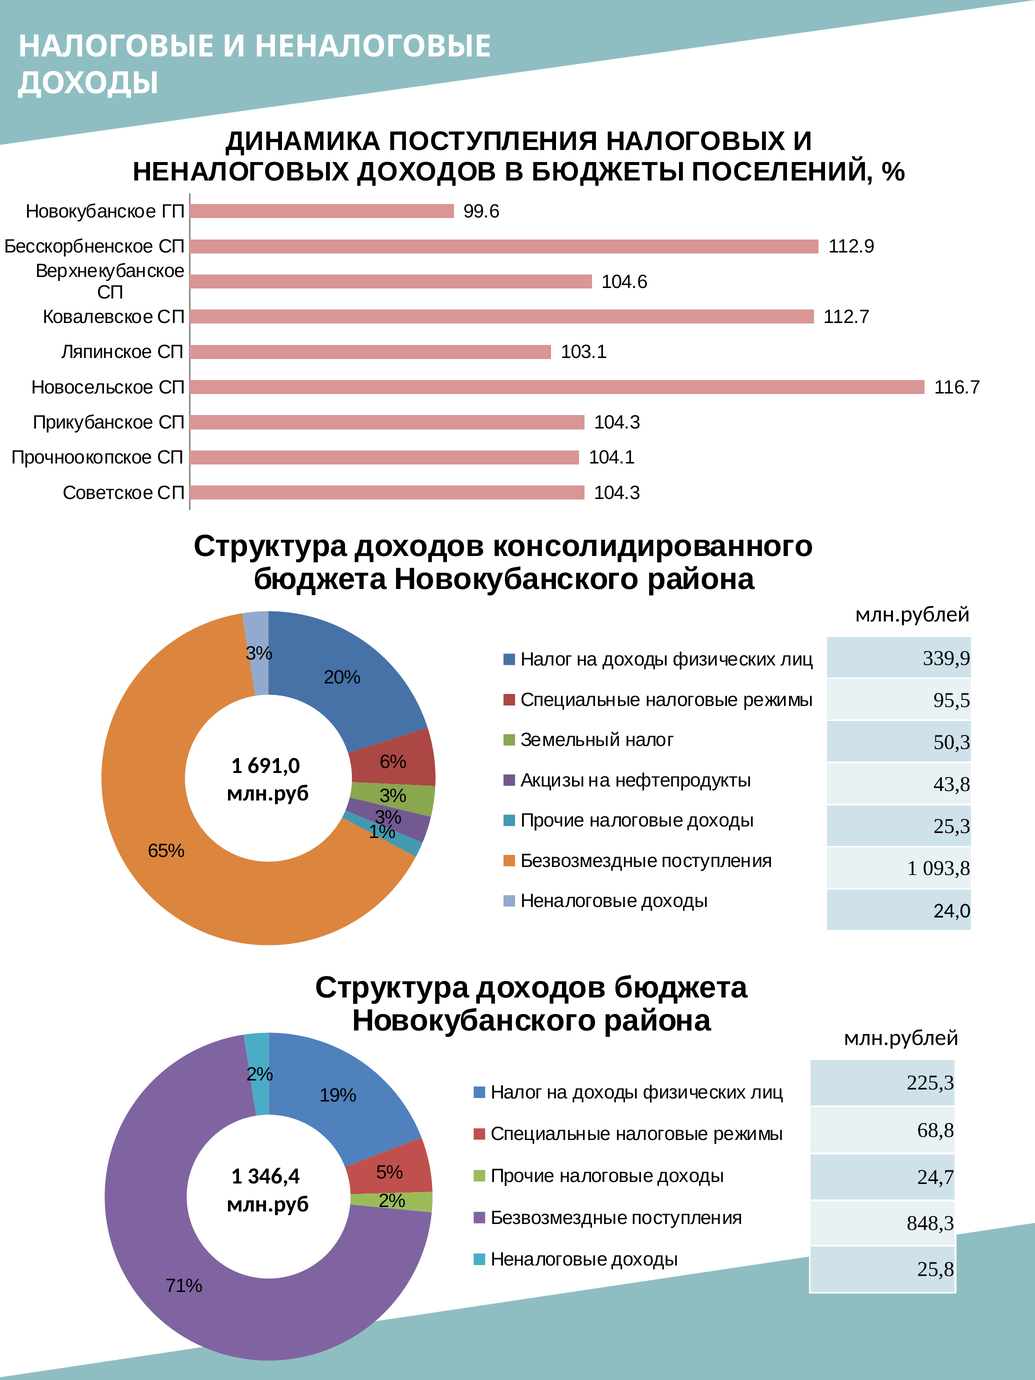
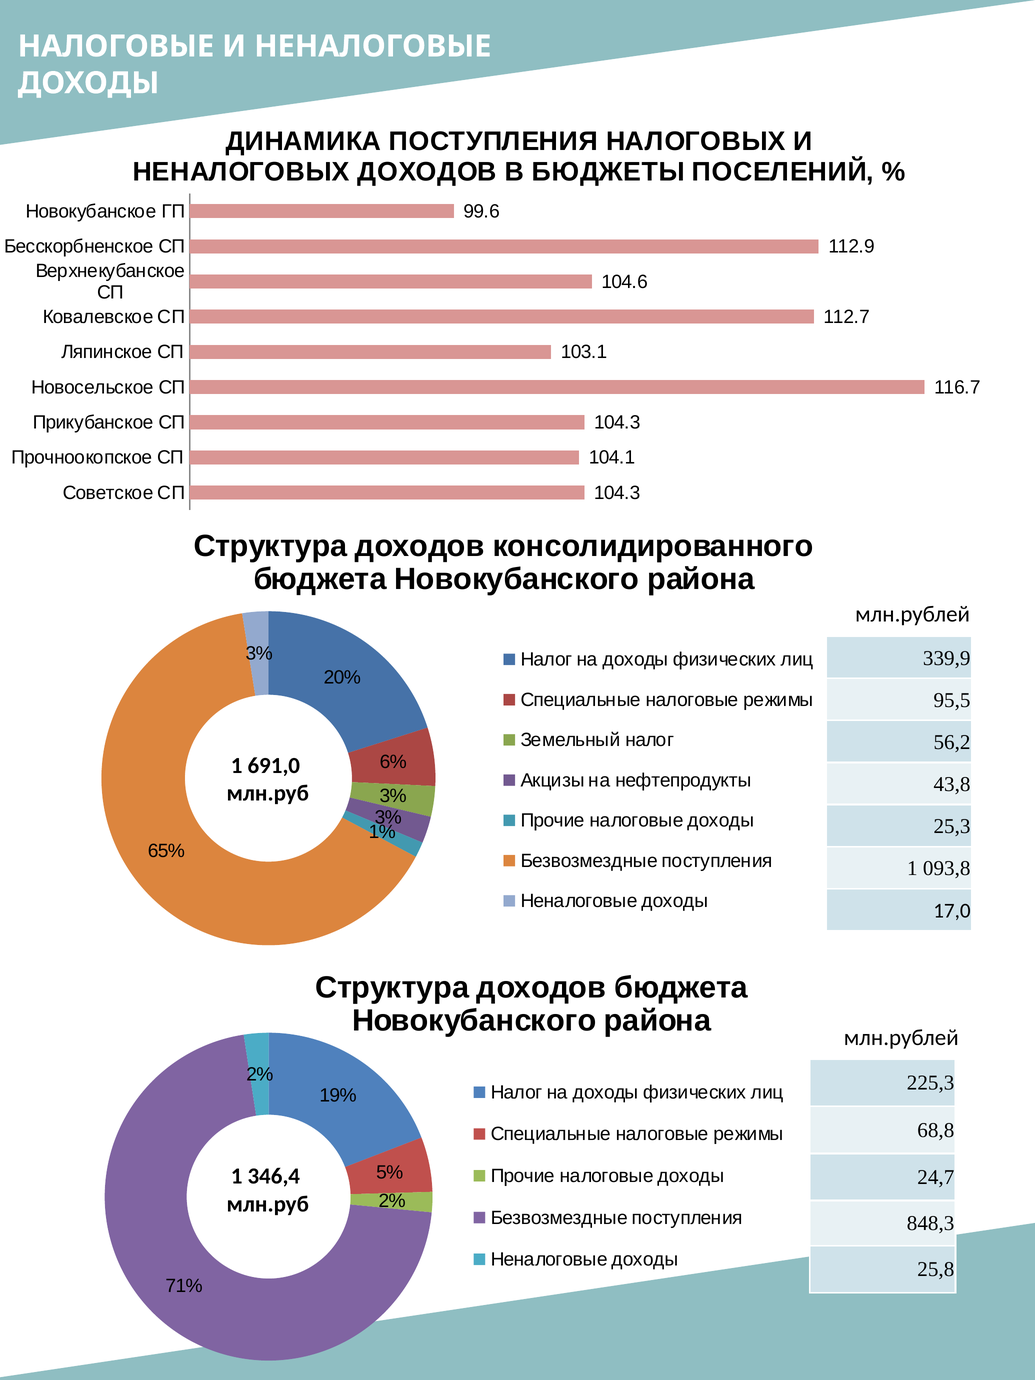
50,3: 50,3 -> 56,2
24,0: 24,0 -> 17,0
